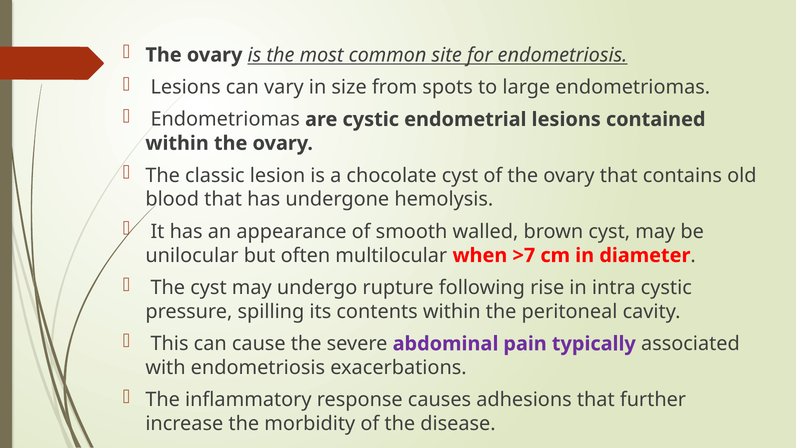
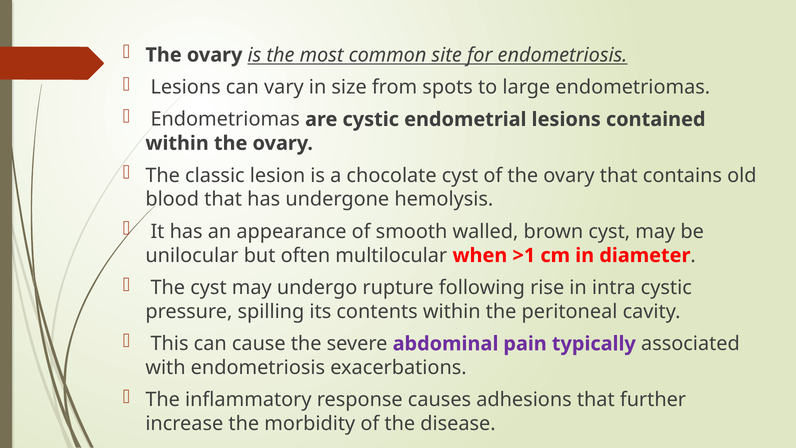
>7: >7 -> >1
